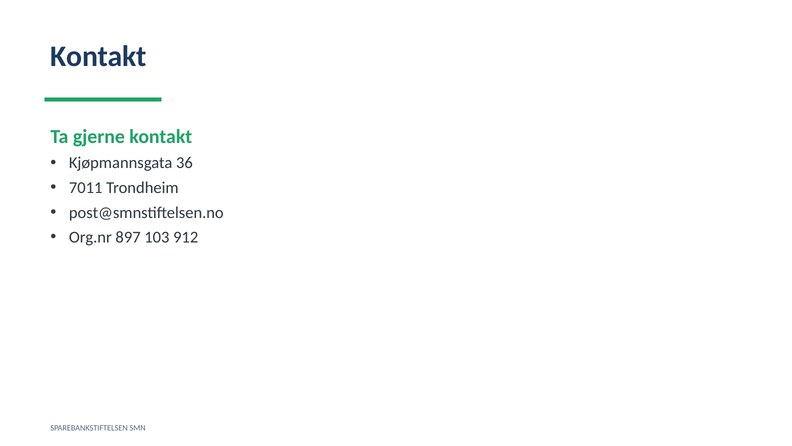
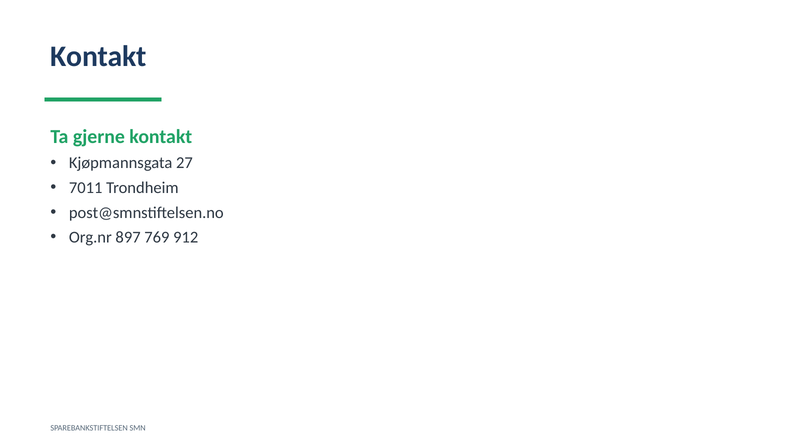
36: 36 -> 27
103: 103 -> 769
